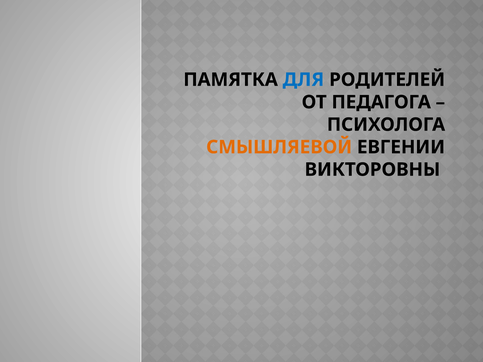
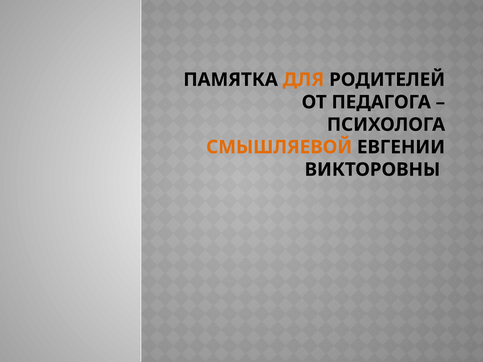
ДЛЯ colour: blue -> orange
